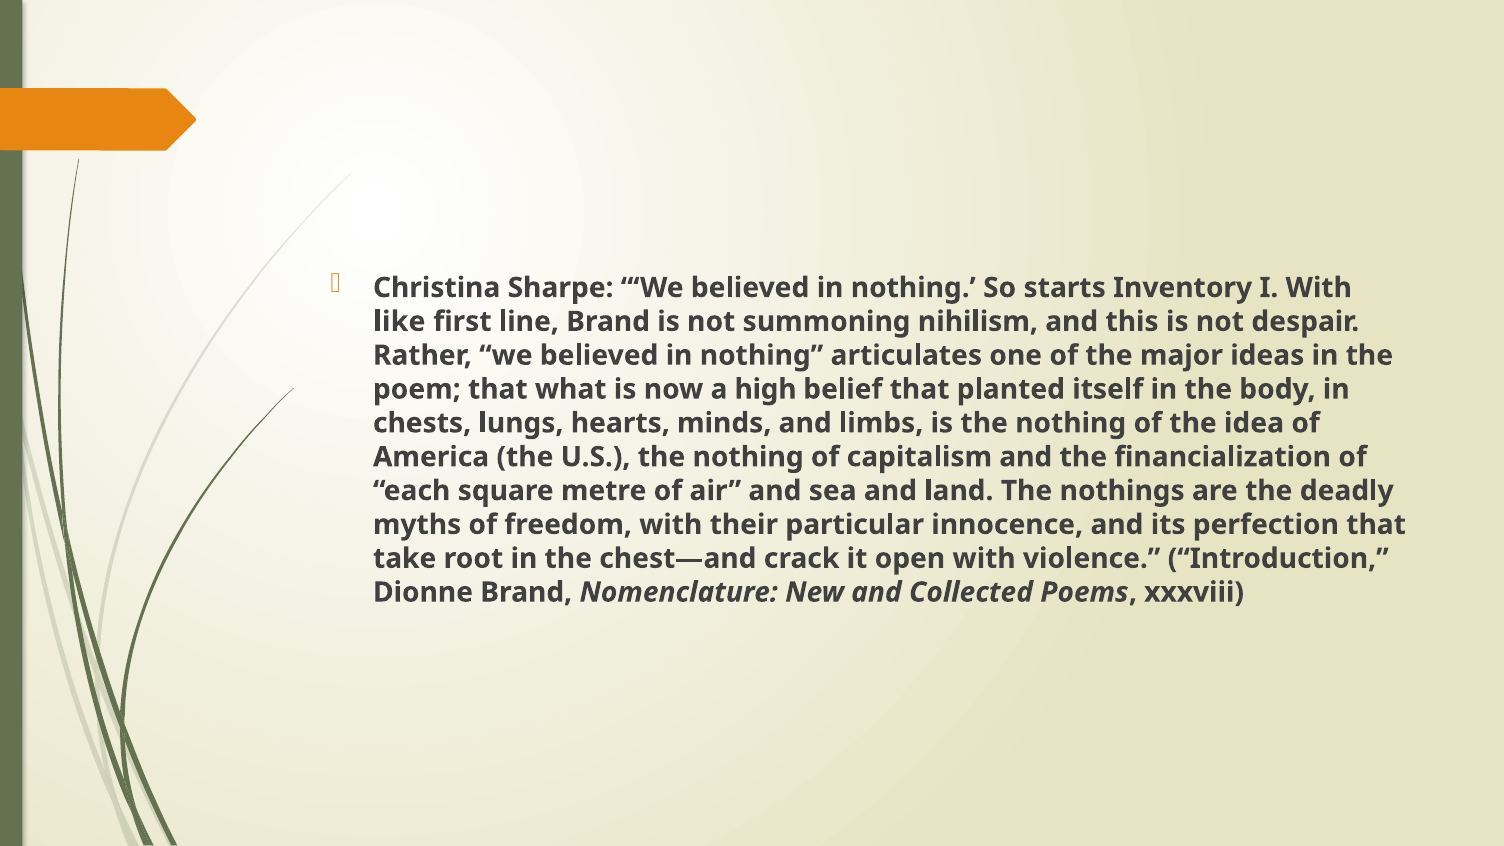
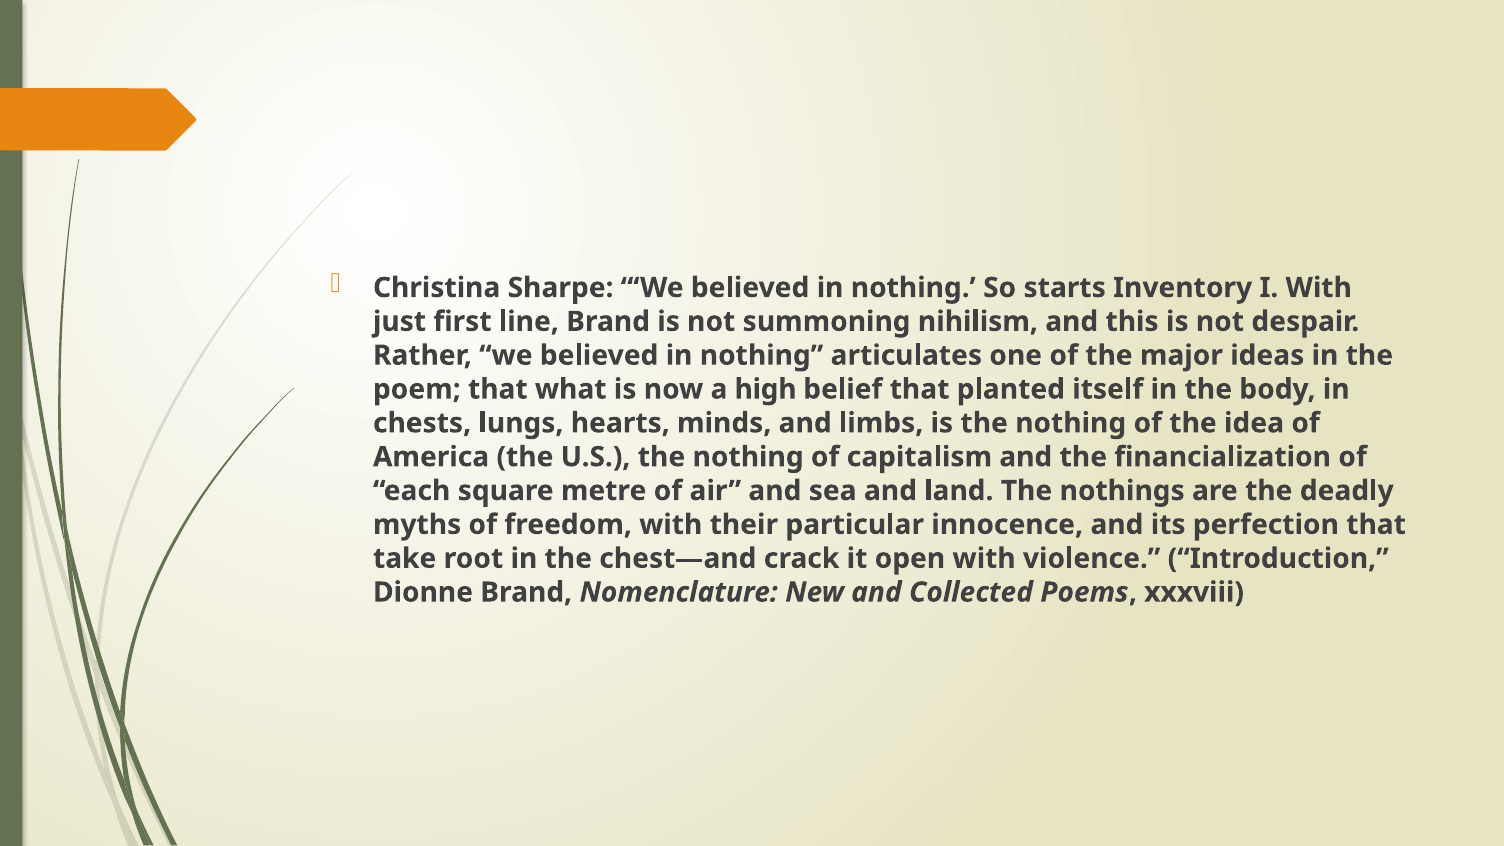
like: like -> just
